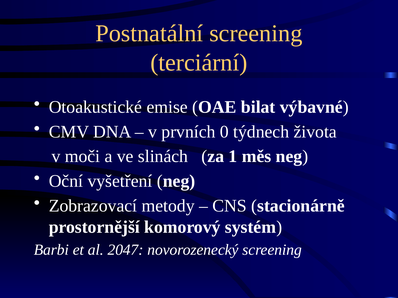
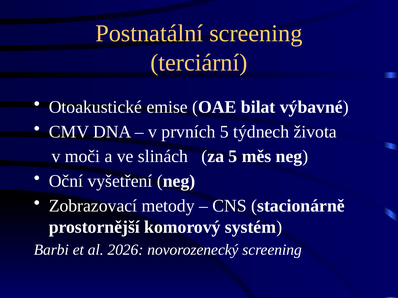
prvních 0: 0 -> 5
za 1: 1 -> 5
2047: 2047 -> 2026
